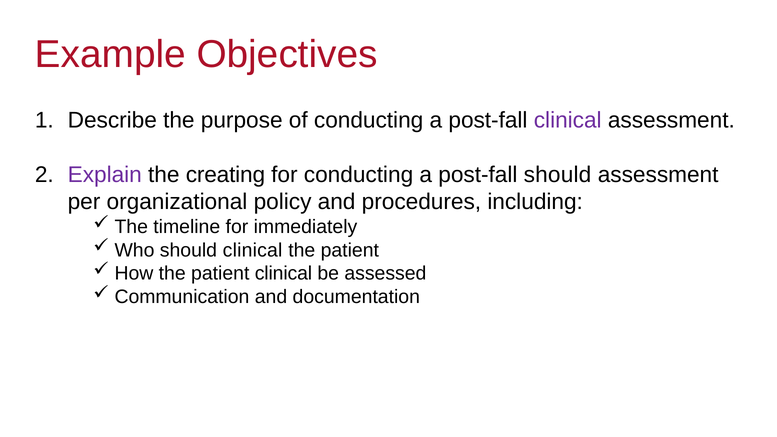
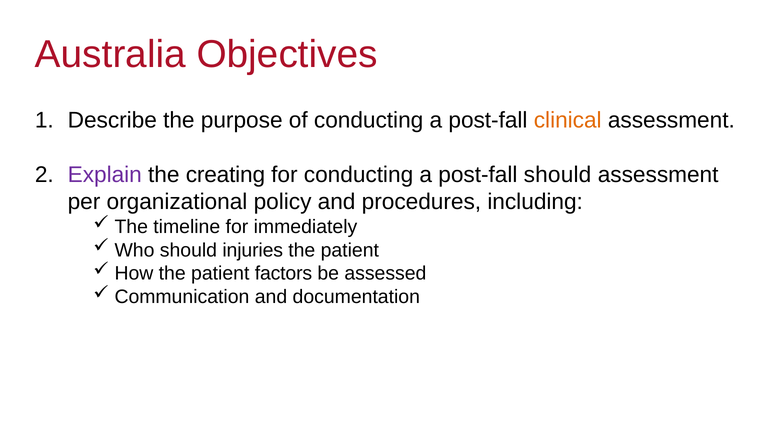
Example: Example -> Australia
clinical at (568, 120) colour: purple -> orange
should clinical: clinical -> injuries
patient clinical: clinical -> factors
